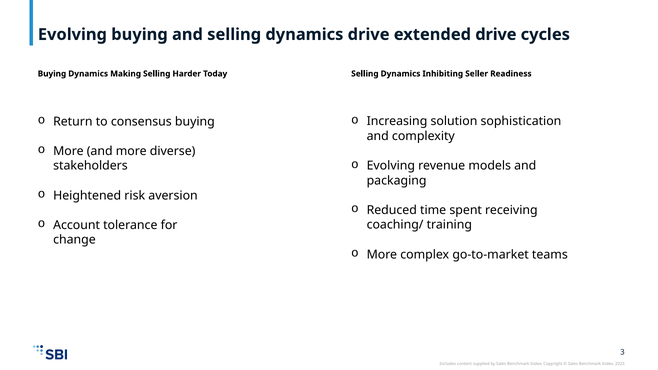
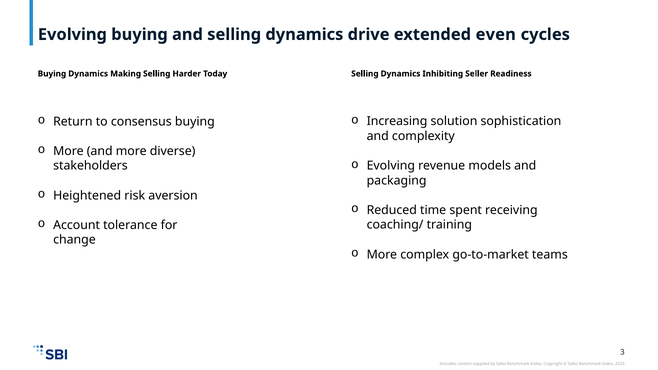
extended drive: drive -> even
